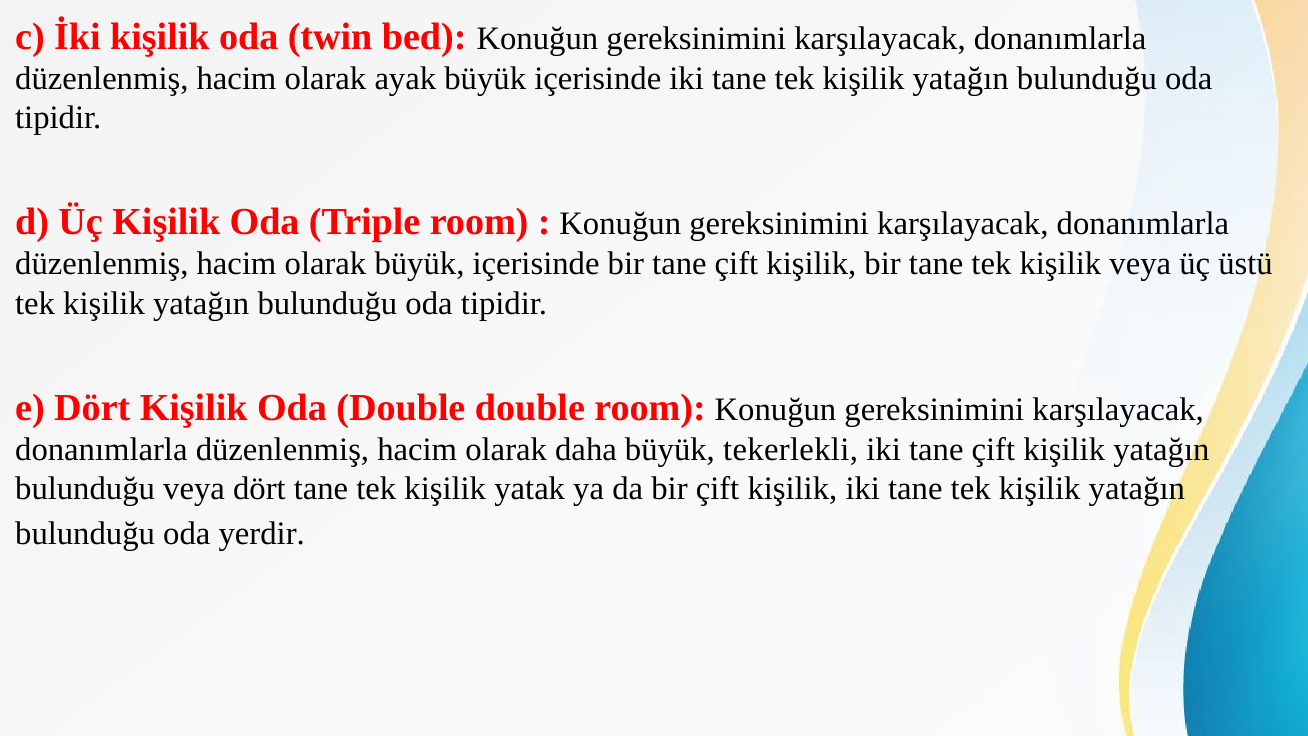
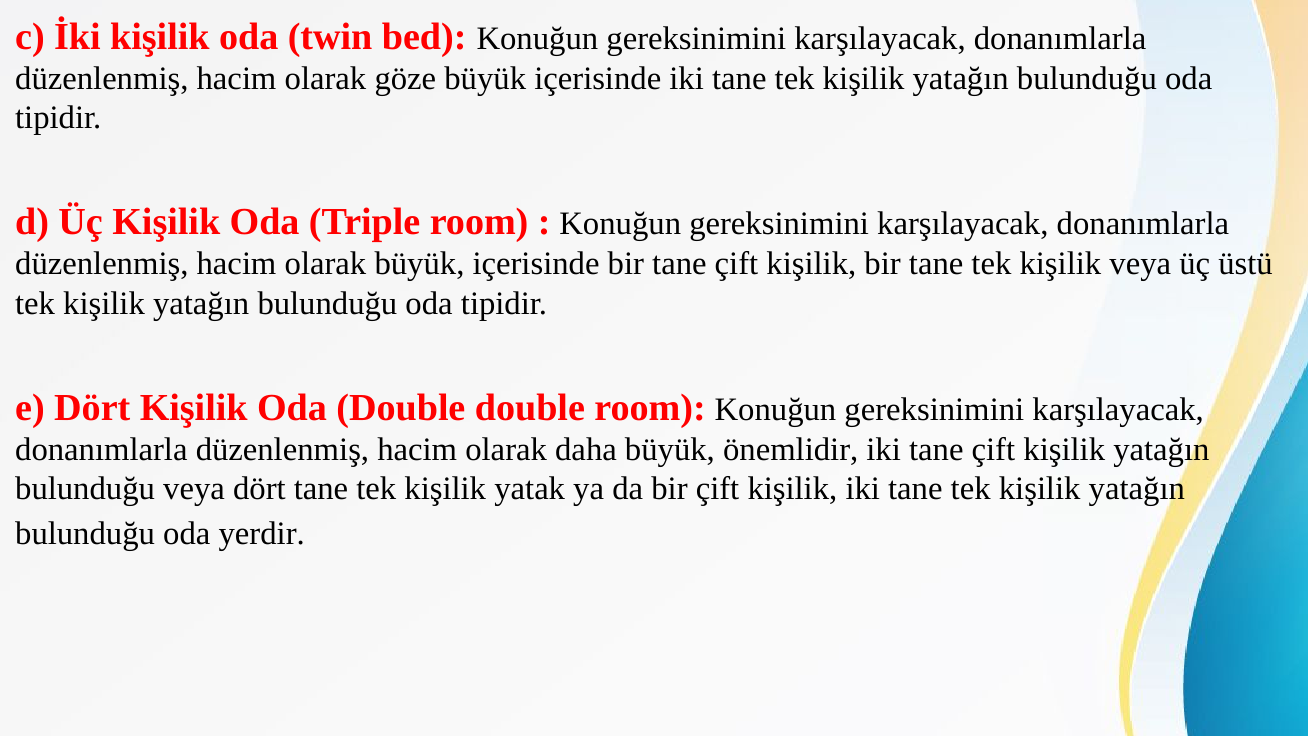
ayak: ayak -> göze
tekerlekli: tekerlekli -> önemlidir
